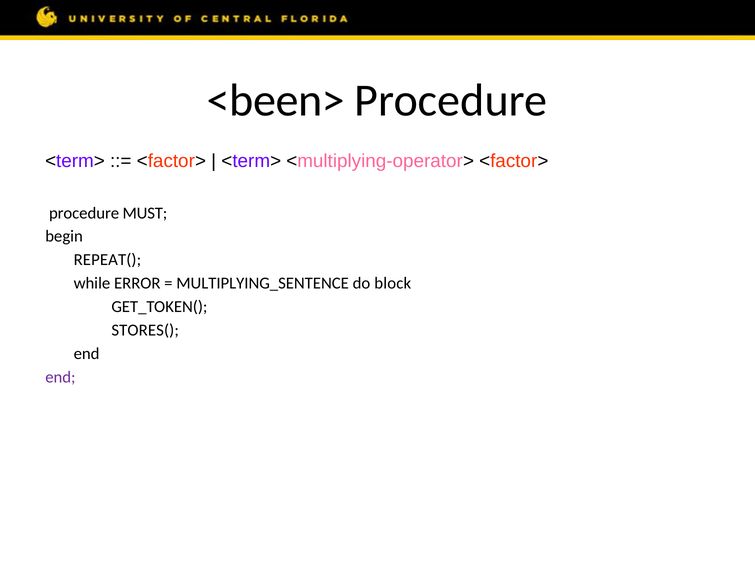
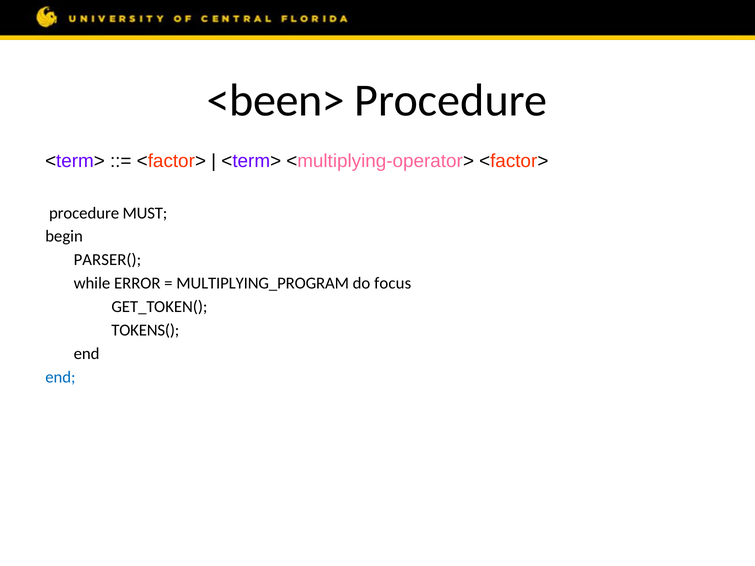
REPEAT(: REPEAT( -> PARSER(
MULTIPLYING_SENTENCE: MULTIPLYING_SENTENCE -> MULTIPLYING_PROGRAM
block: block -> focus
STORES(: STORES( -> TOKENS(
end at (60, 377) colour: purple -> blue
